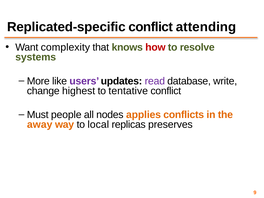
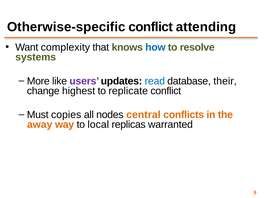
Replicated-specific: Replicated-specific -> Otherwise-specific
how colour: red -> blue
read colour: purple -> blue
write: write -> their
tentative: tentative -> replicate
people: people -> copies
applies: applies -> central
preserves: preserves -> warranted
